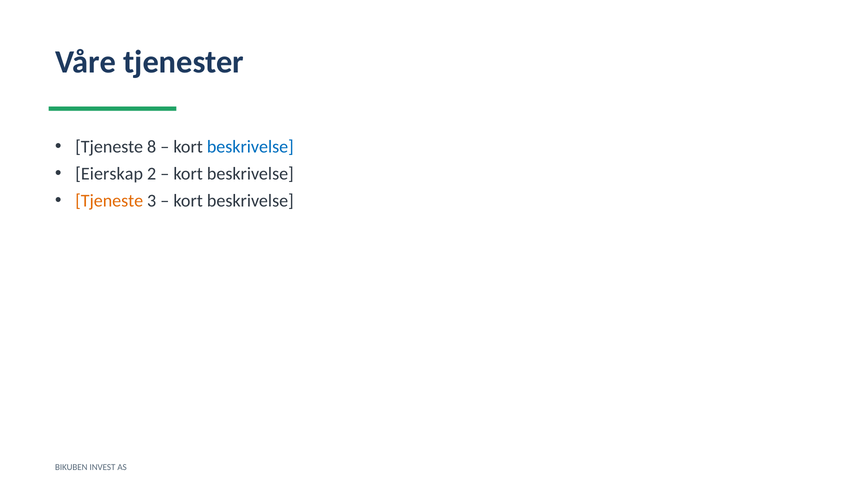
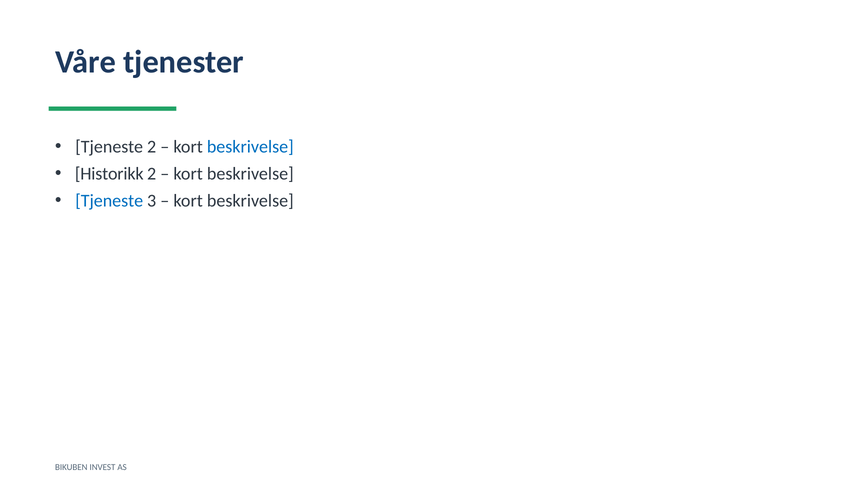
Tjeneste 8: 8 -> 2
Eierskap: Eierskap -> Historikk
Tjeneste at (109, 201) colour: orange -> blue
